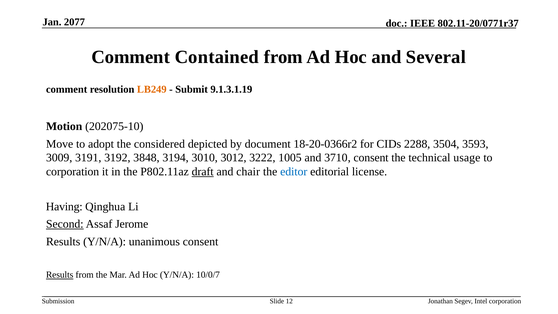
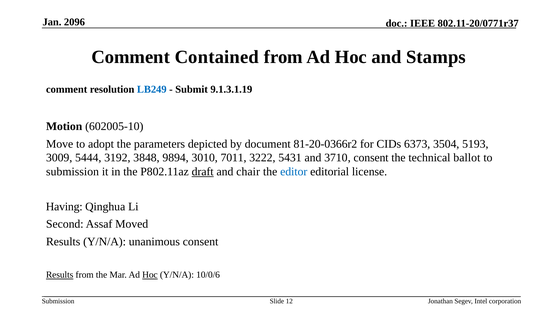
2077: 2077 -> 2096
Several: Several -> Stamps
LB249 colour: orange -> blue
202075-10: 202075-10 -> 602005-10
considered: considered -> parameters
18-20-0366r2: 18-20-0366r2 -> 81-20-0366r2
2288: 2288 -> 6373
3593: 3593 -> 5193
3191: 3191 -> 5444
3194: 3194 -> 9894
3012: 3012 -> 7011
1005: 1005 -> 5431
usage: usage -> ballot
corporation at (73, 172): corporation -> submission
Second underline: present -> none
Jerome: Jerome -> Moved
Hoc at (150, 275) underline: none -> present
10/0/7: 10/0/7 -> 10/0/6
